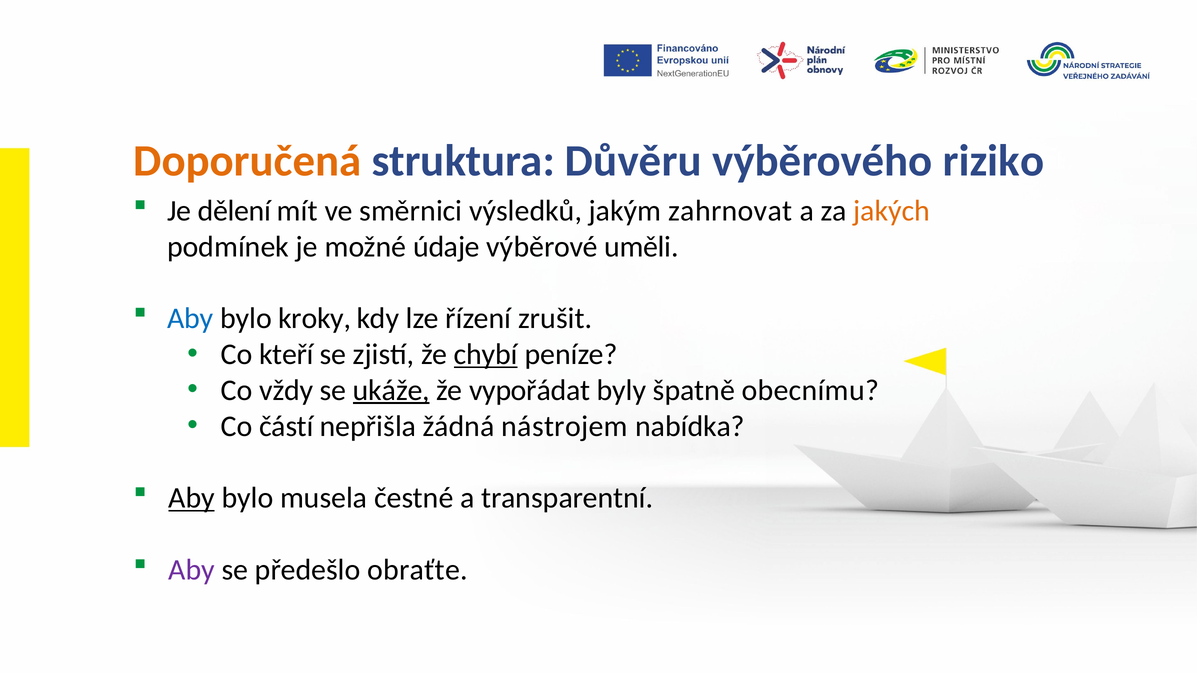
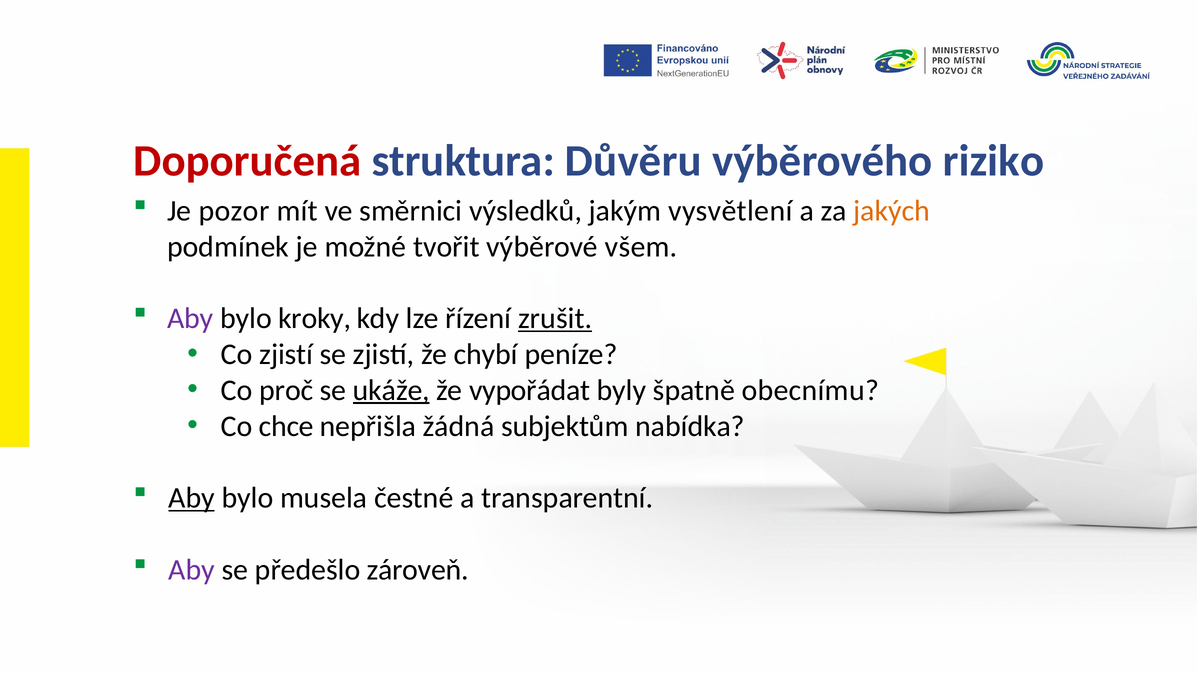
Doporučená colour: orange -> red
dělení: dělení -> pozor
zahrnovat: zahrnovat -> vysvětlení
údaje: údaje -> tvořit
uměli: uměli -> všem
Aby at (190, 319) colour: blue -> purple
zrušit underline: none -> present
Co kteří: kteří -> zjistí
chybí underline: present -> none
vždy: vždy -> proč
částí: částí -> chce
nástrojem: nástrojem -> subjektům
obraťte: obraťte -> zároveň
